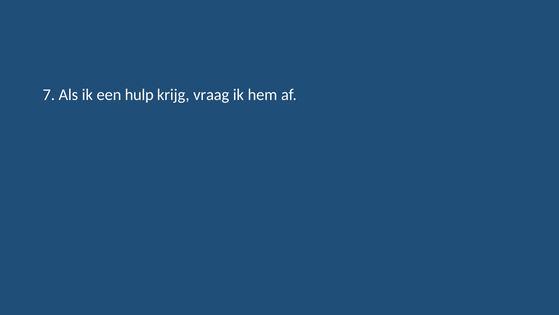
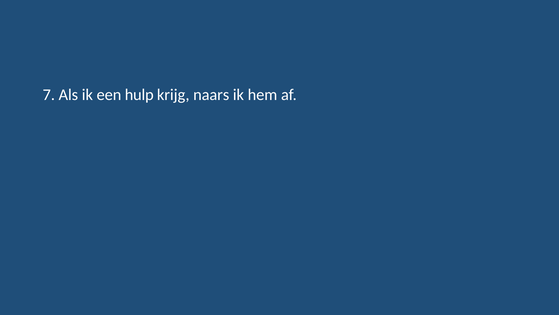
vraag: vraag -> naars
